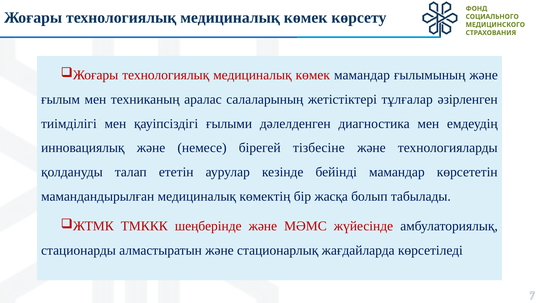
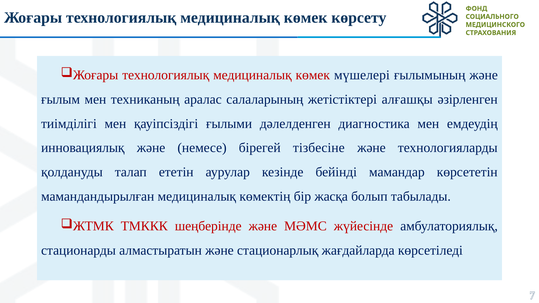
көмек мамандар: мамандар -> мүшелері
тұлғалар: тұлғалар -> алғашқы
